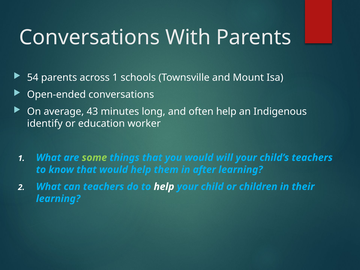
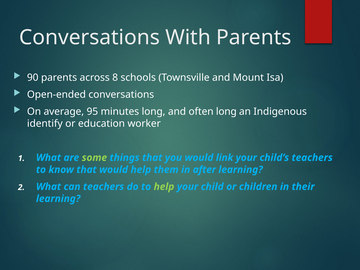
54: 54 -> 90
across 1: 1 -> 8
43: 43 -> 95
often help: help -> long
will: will -> link
help at (164, 187) colour: white -> light green
